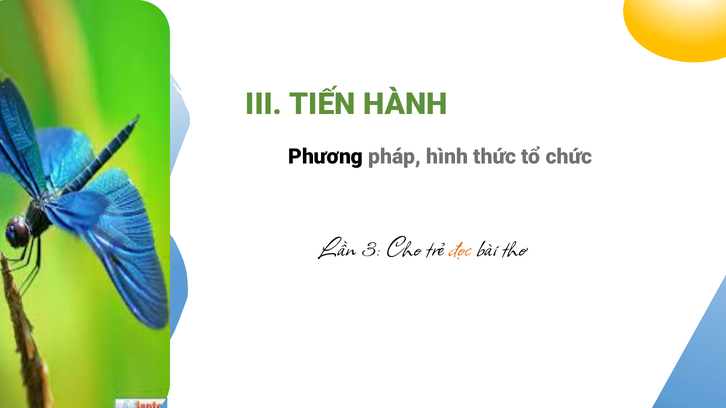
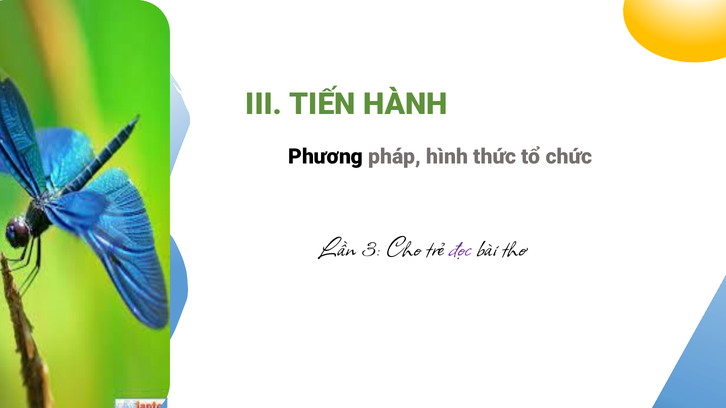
đọc colour: orange -> purple
